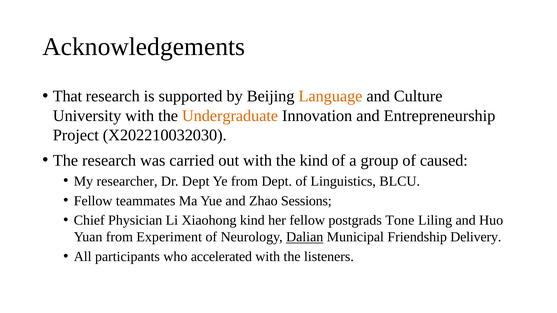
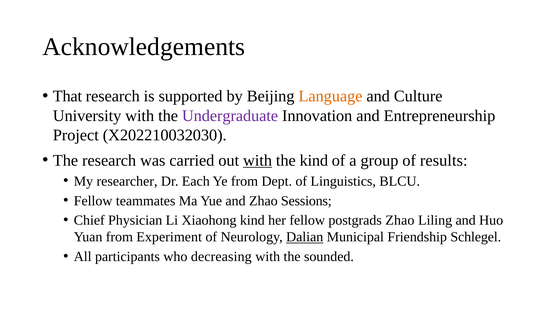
Undergraduate colour: orange -> purple
with at (258, 161) underline: none -> present
caused: caused -> results
Dr Dept: Dept -> Each
postgrads Tone: Tone -> Zhao
Delivery: Delivery -> Schlegel
accelerated: accelerated -> decreasing
listeners: listeners -> sounded
